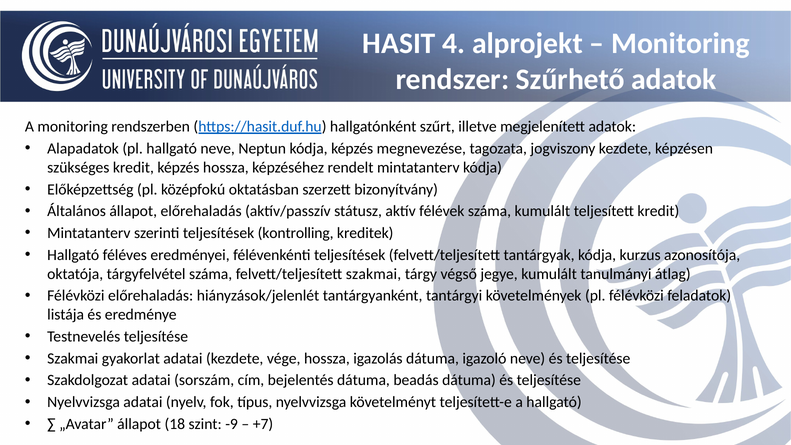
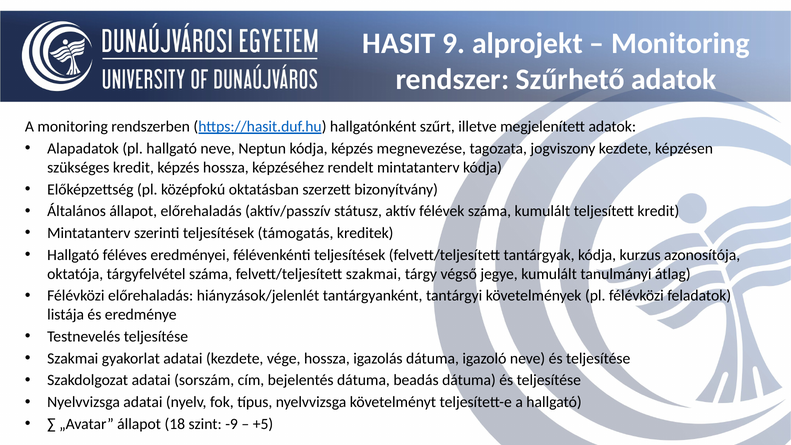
4: 4 -> 9
kontrolling: kontrolling -> támogatás
+7: +7 -> +5
